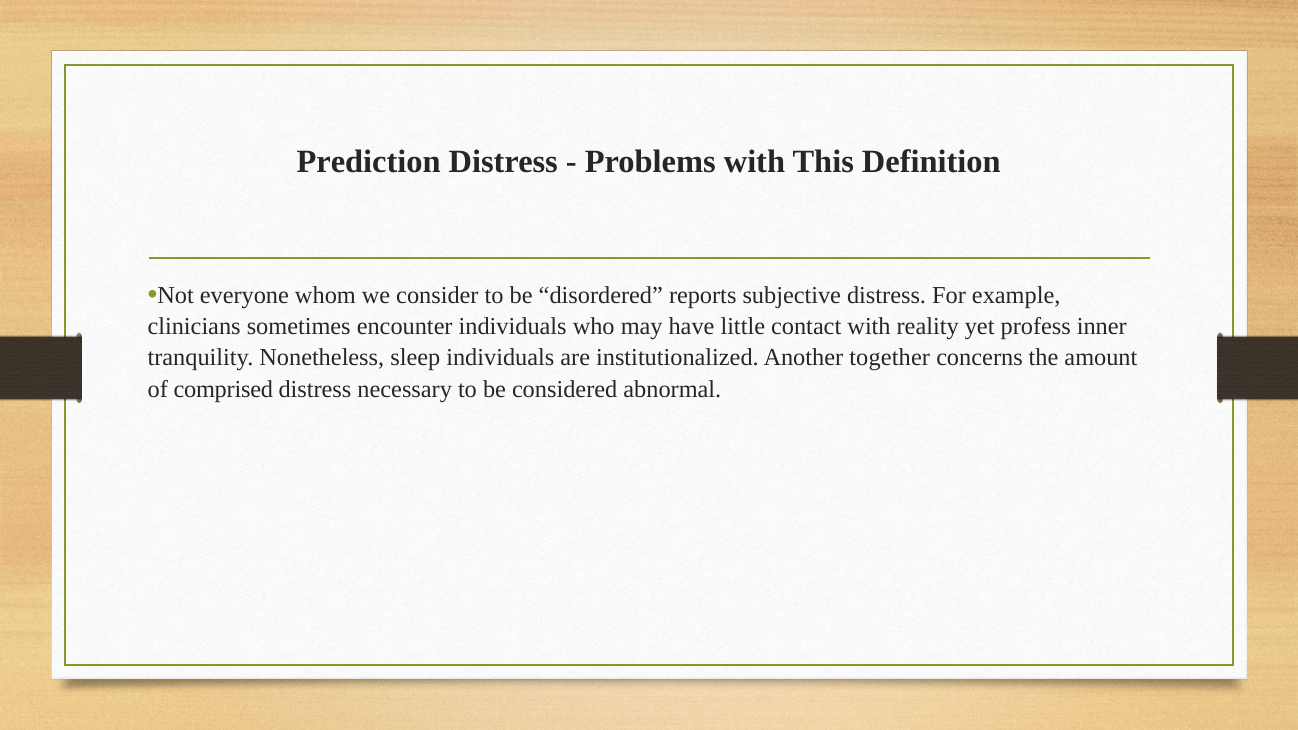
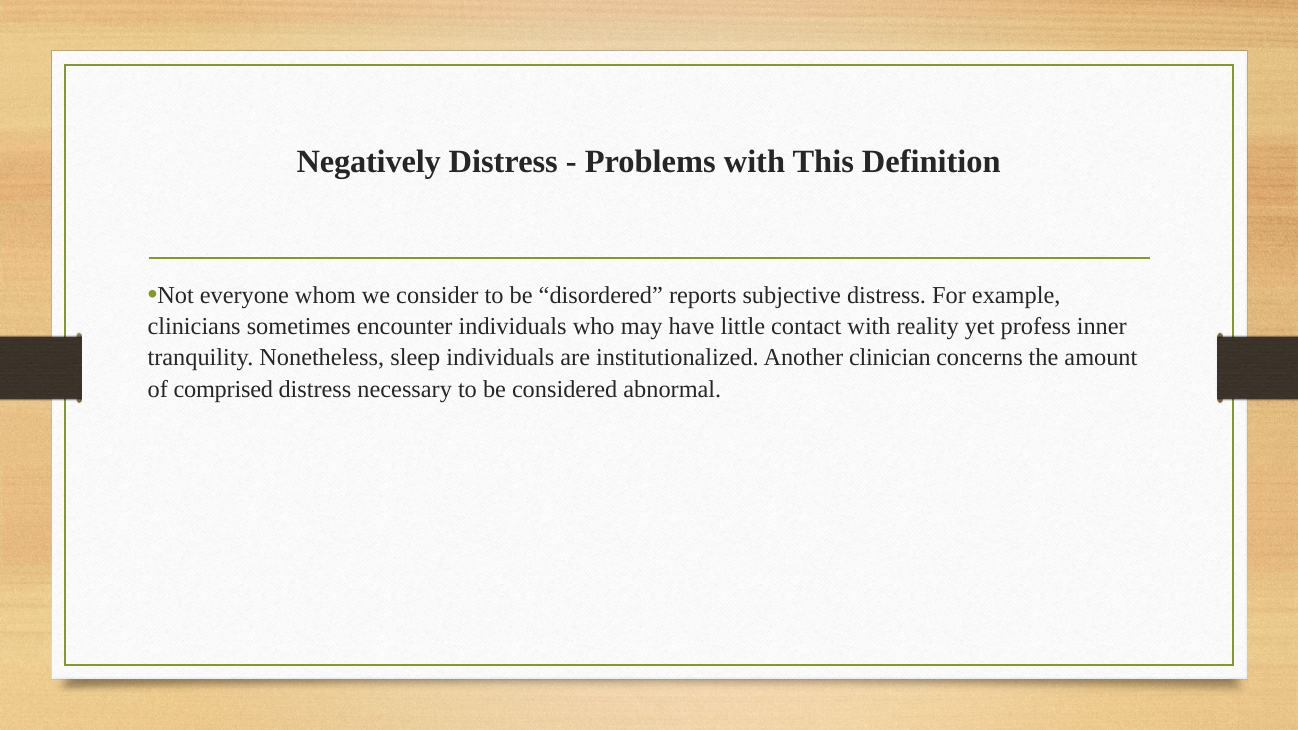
Prediction: Prediction -> Negatively
together: together -> clinician
